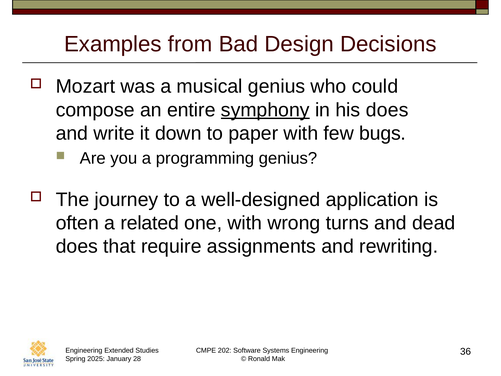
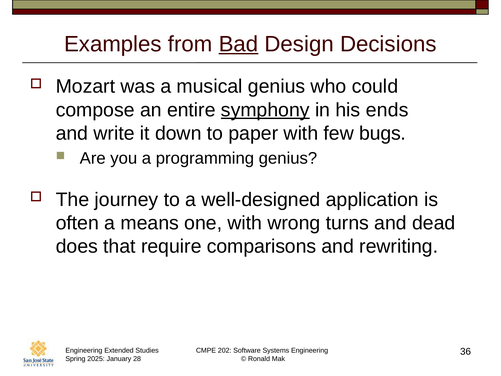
Bad underline: none -> present
his does: does -> ends
related: related -> means
assignments: assignments -> comparisons
